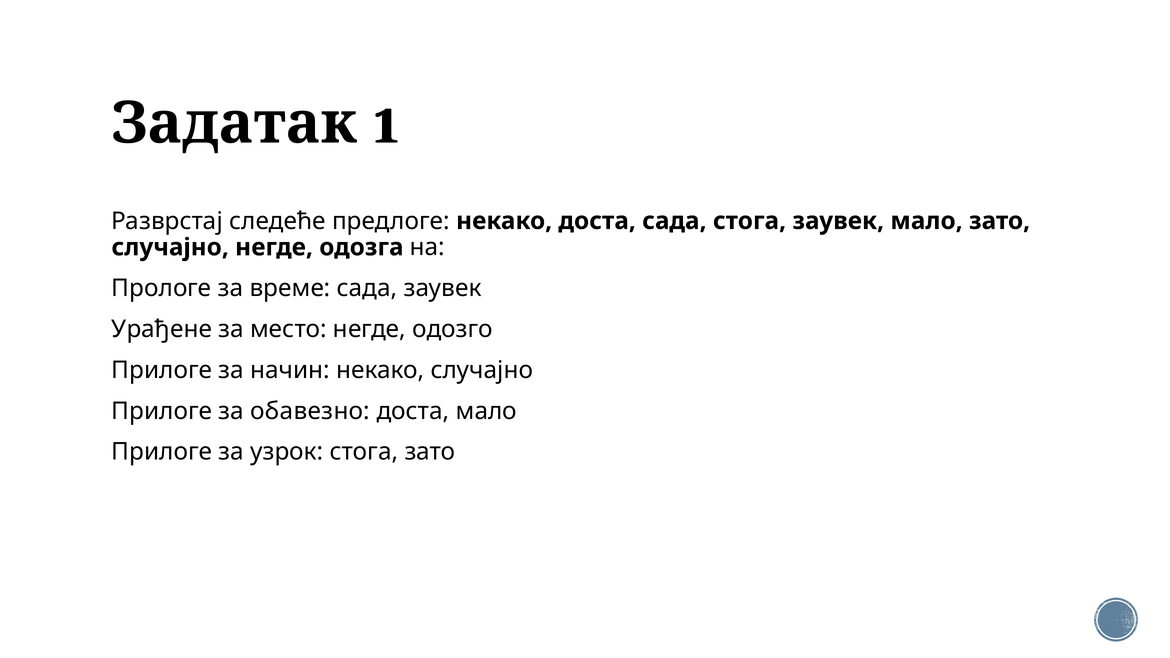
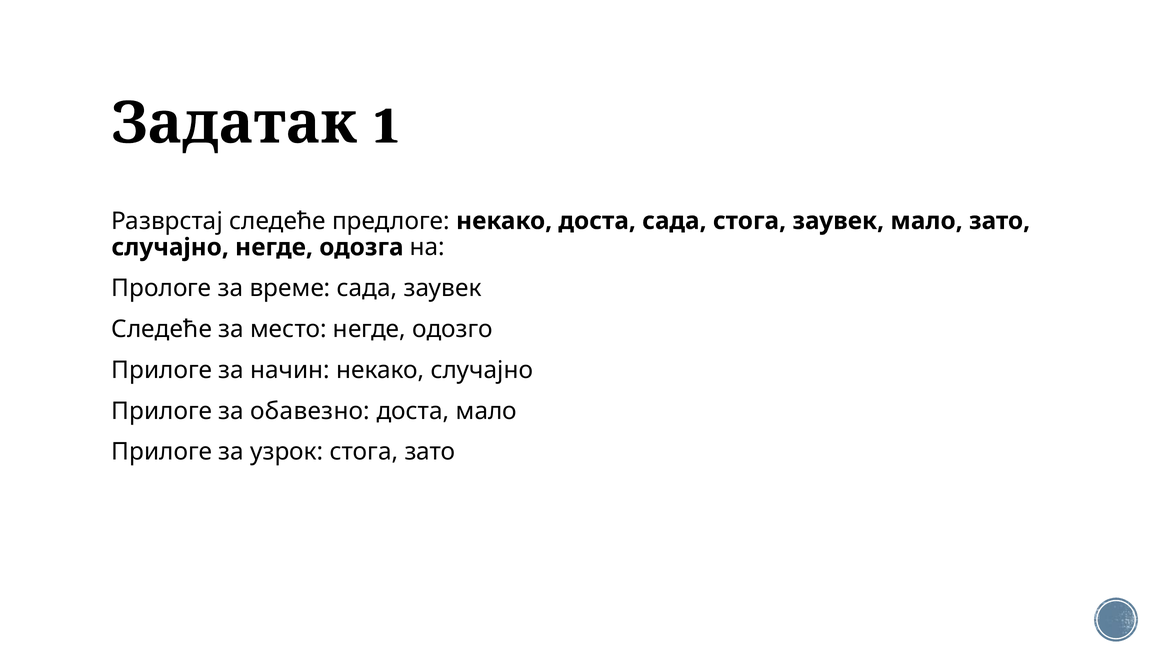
Урађене at (162, 329): Урађене -> Следеће
